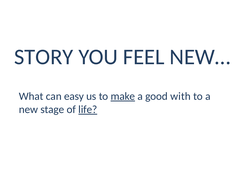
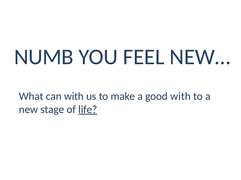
STORY: STORY -> NUMB
can easy: easy -> with
make underline: present -> none
